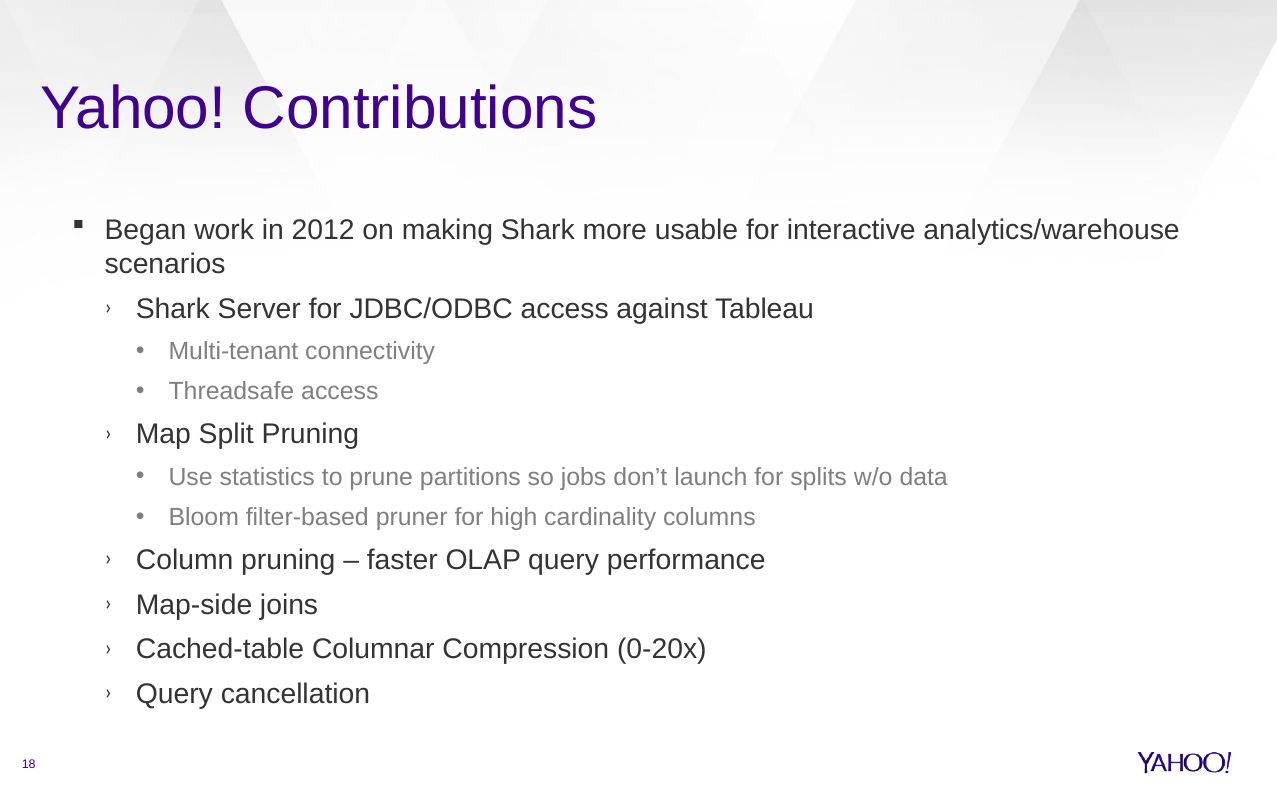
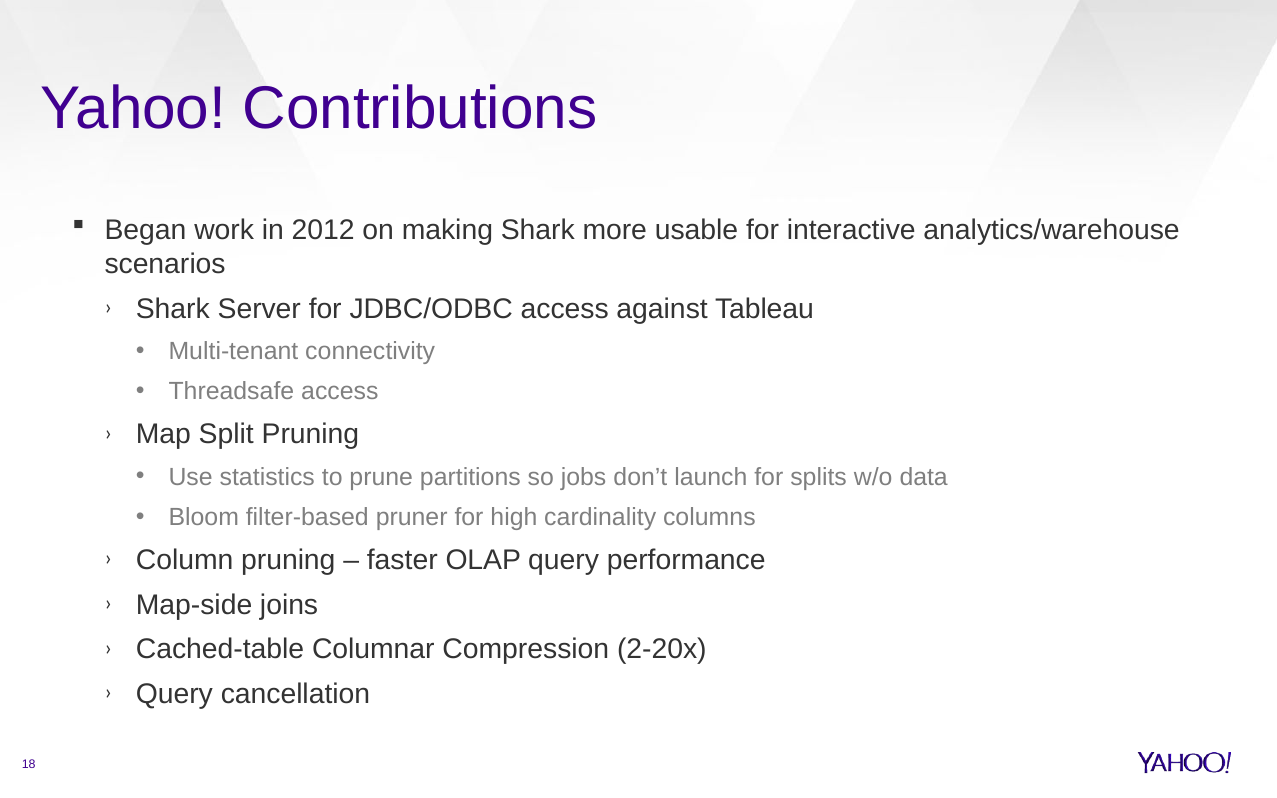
0-20x: 0-20x -> 2-20x
